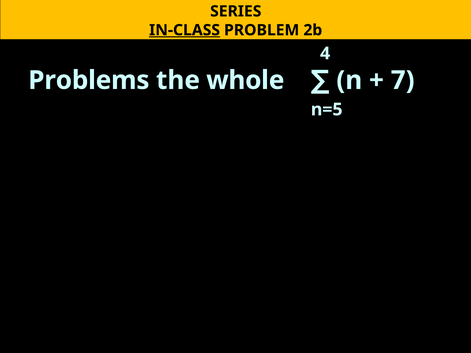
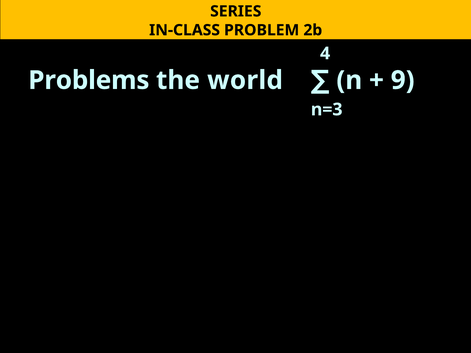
IN-CLASS underline: present -> none
whole: whole -> world
7: 7 -> 9
n=5: n=5 -> n=3
